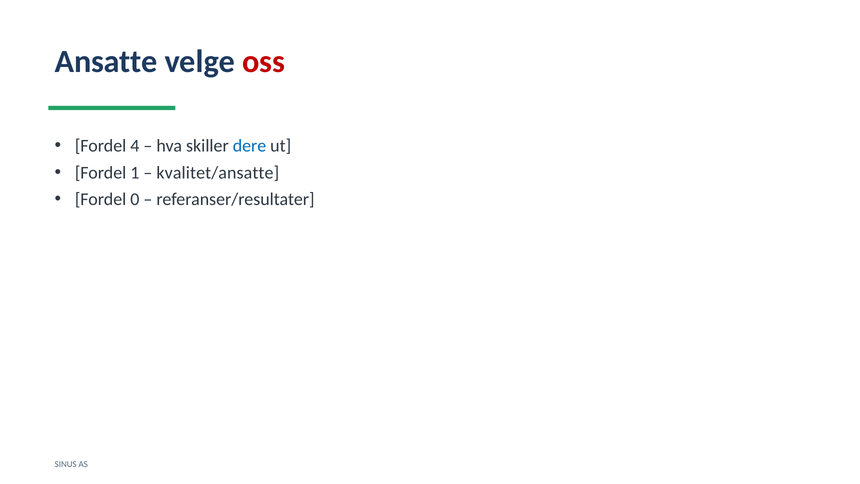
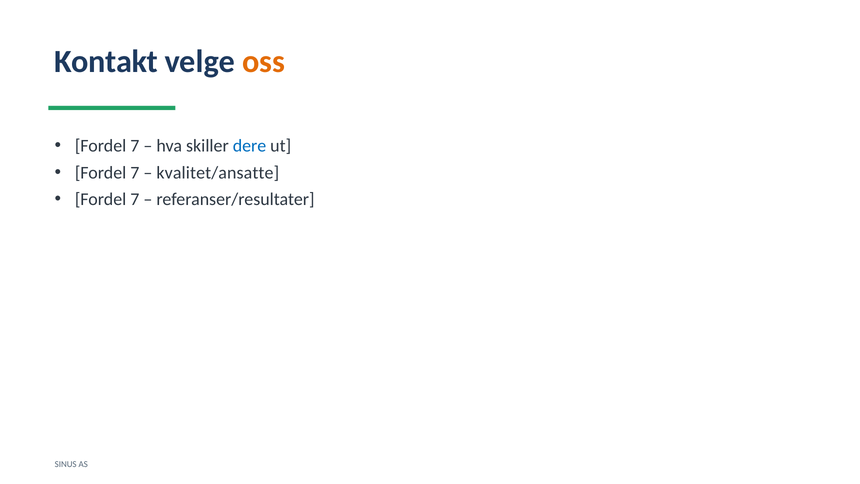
Ansatte: Ansatte -> Kontakt
oss colour: red -> orange
4 at (135, 146): 4 -> 7
1 at (135, 173): 1 -> 7
0 at (135, 199): 0 -> 7
